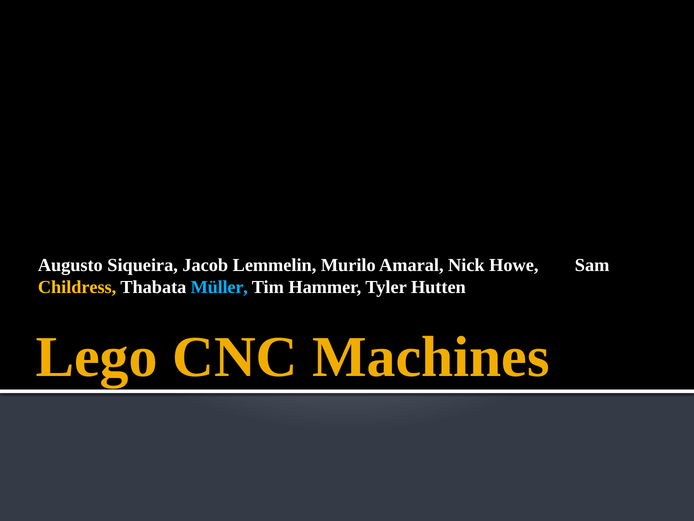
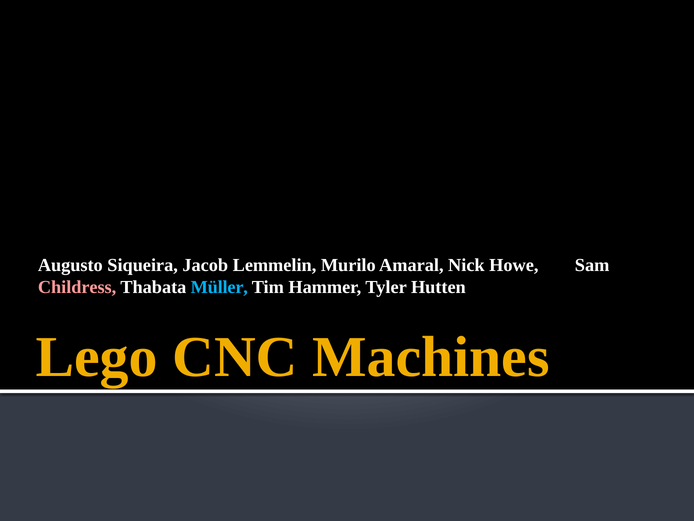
Childress colour: yellow -> pink
